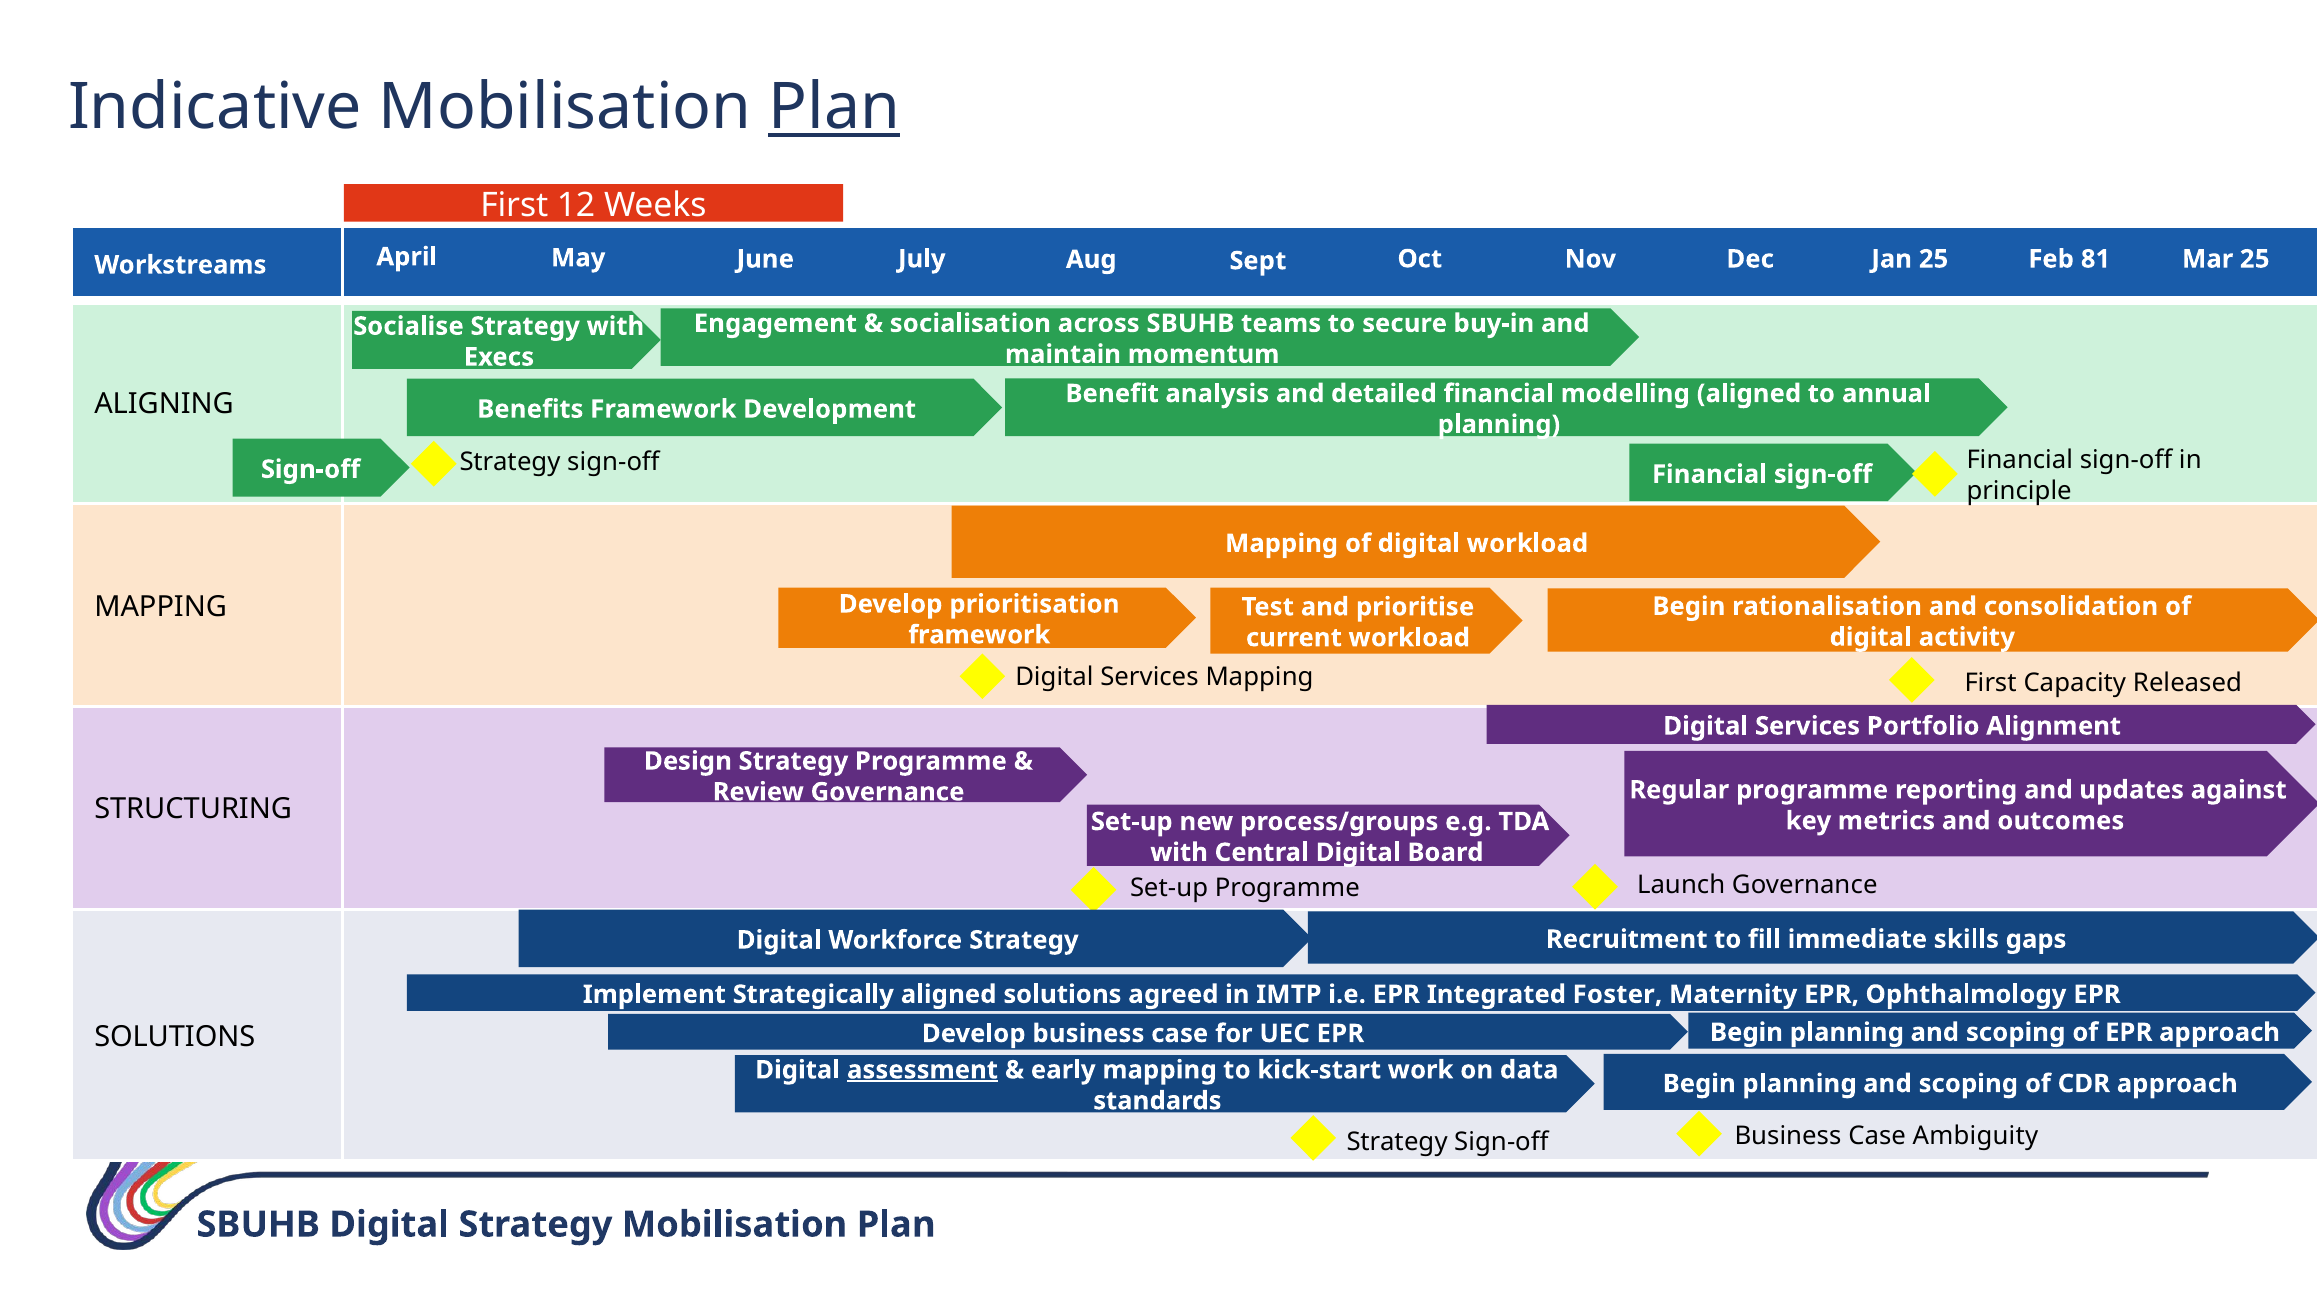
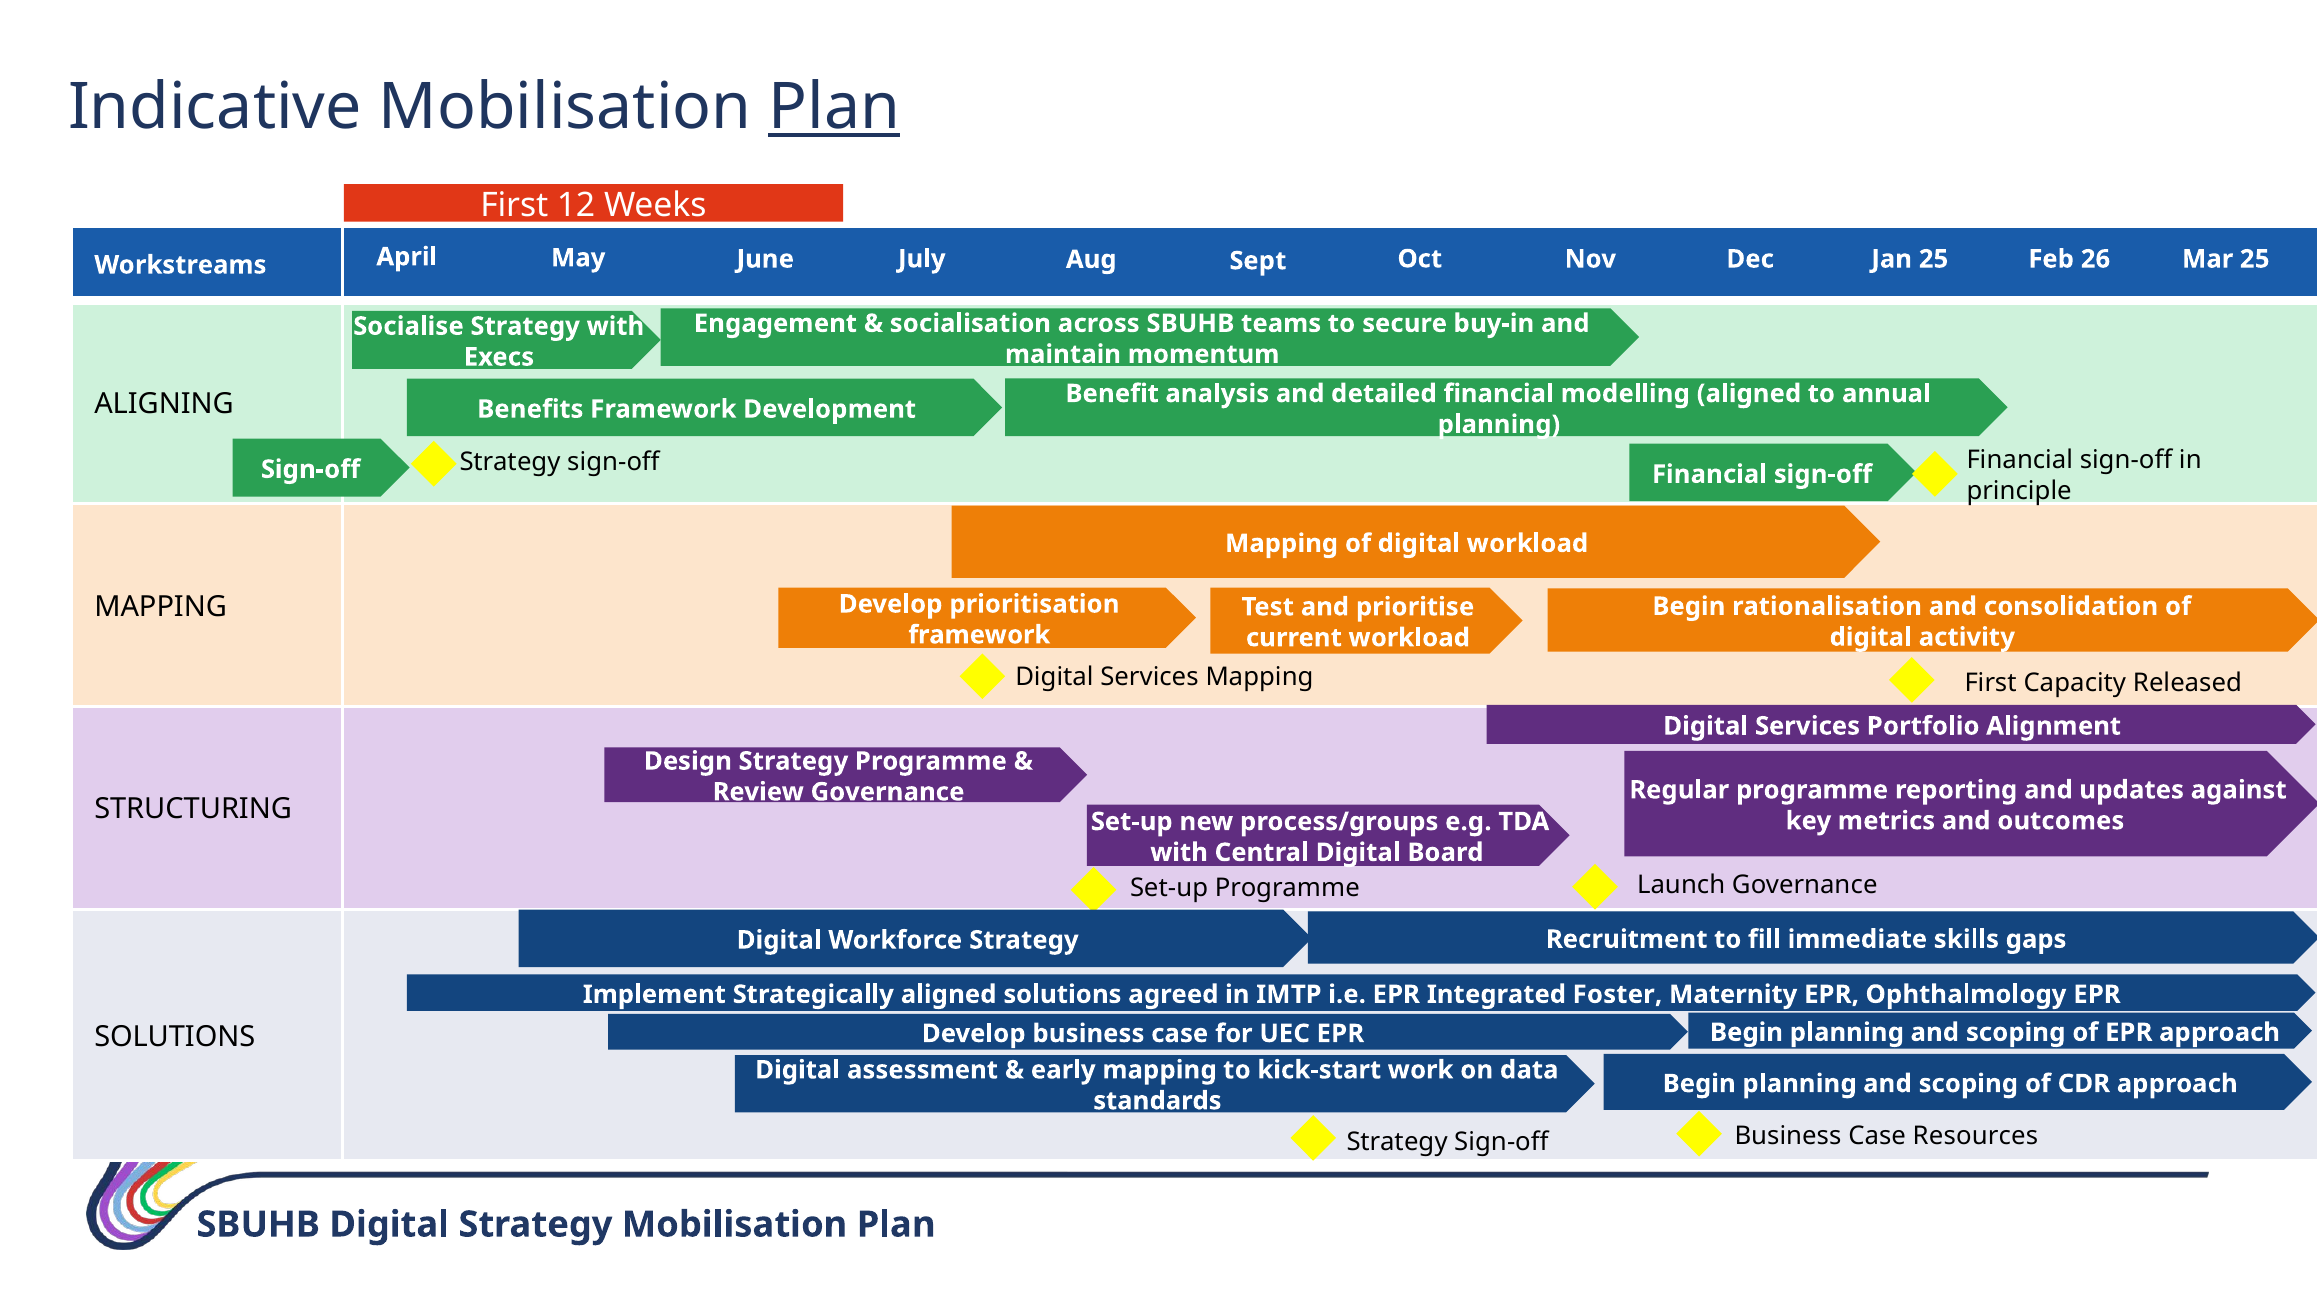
81: 81 -> 26
assessment at (922, 1069) underline: present -> none
Ambiguity: Ambiguity -> Resources
